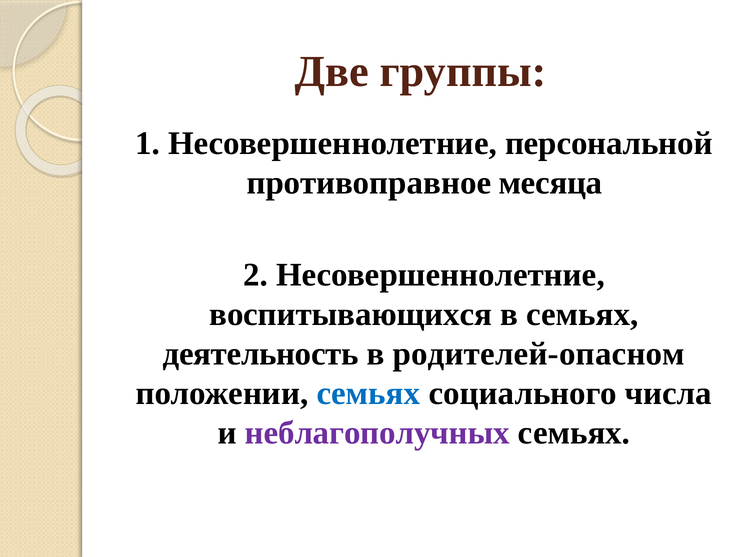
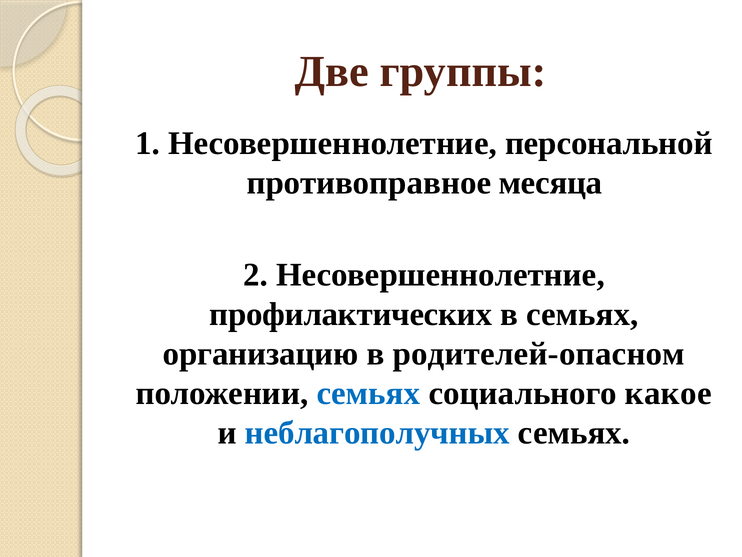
воспитывающихся: воспитывающихся -> профилактических
деятельность: деятельность -> организацию
числа: числа -> какое
неблагополучных colour: purple -> blue
